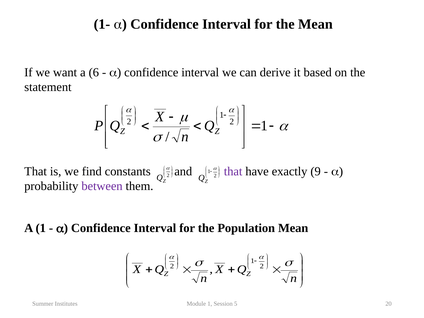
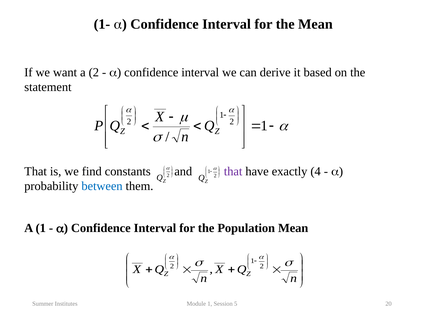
a 6: 6 -> 2
9: 9 -> 4
between colour: purple -> blue
